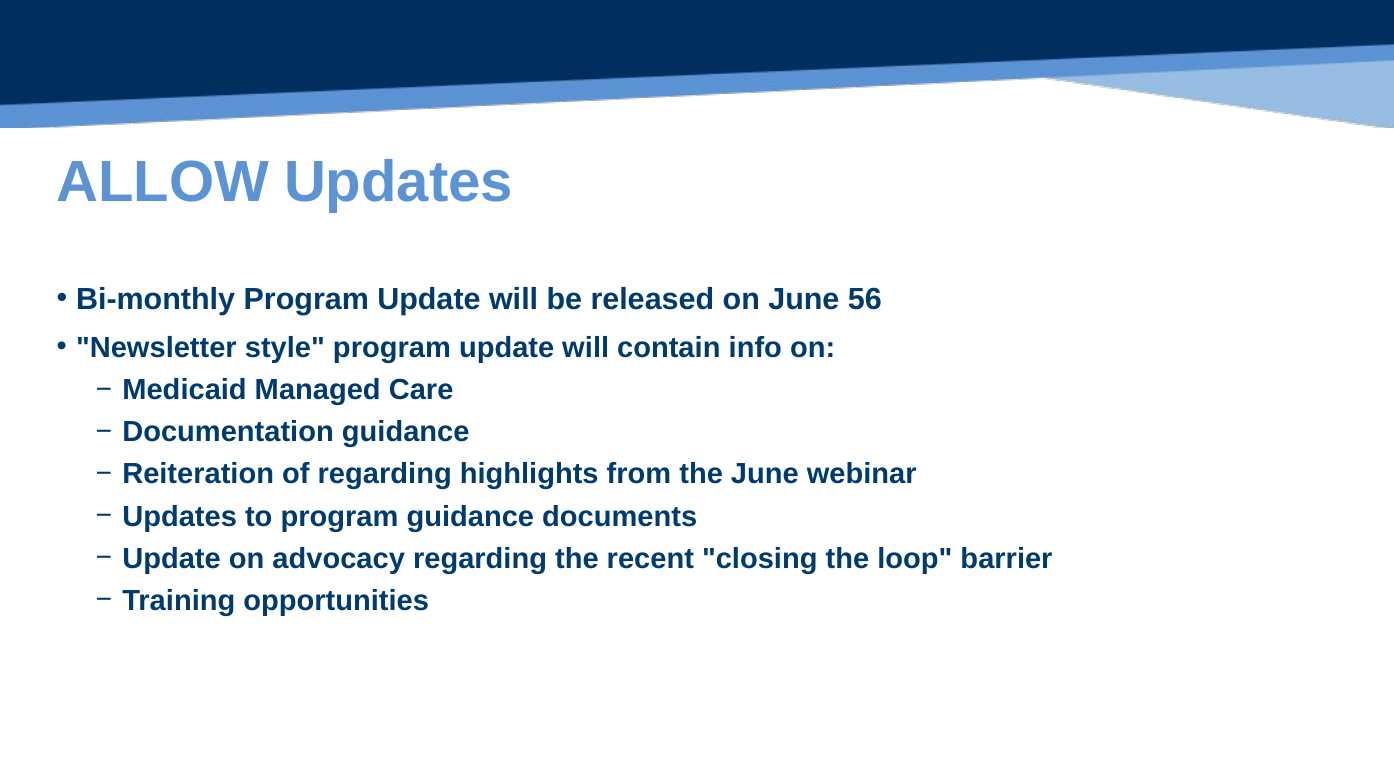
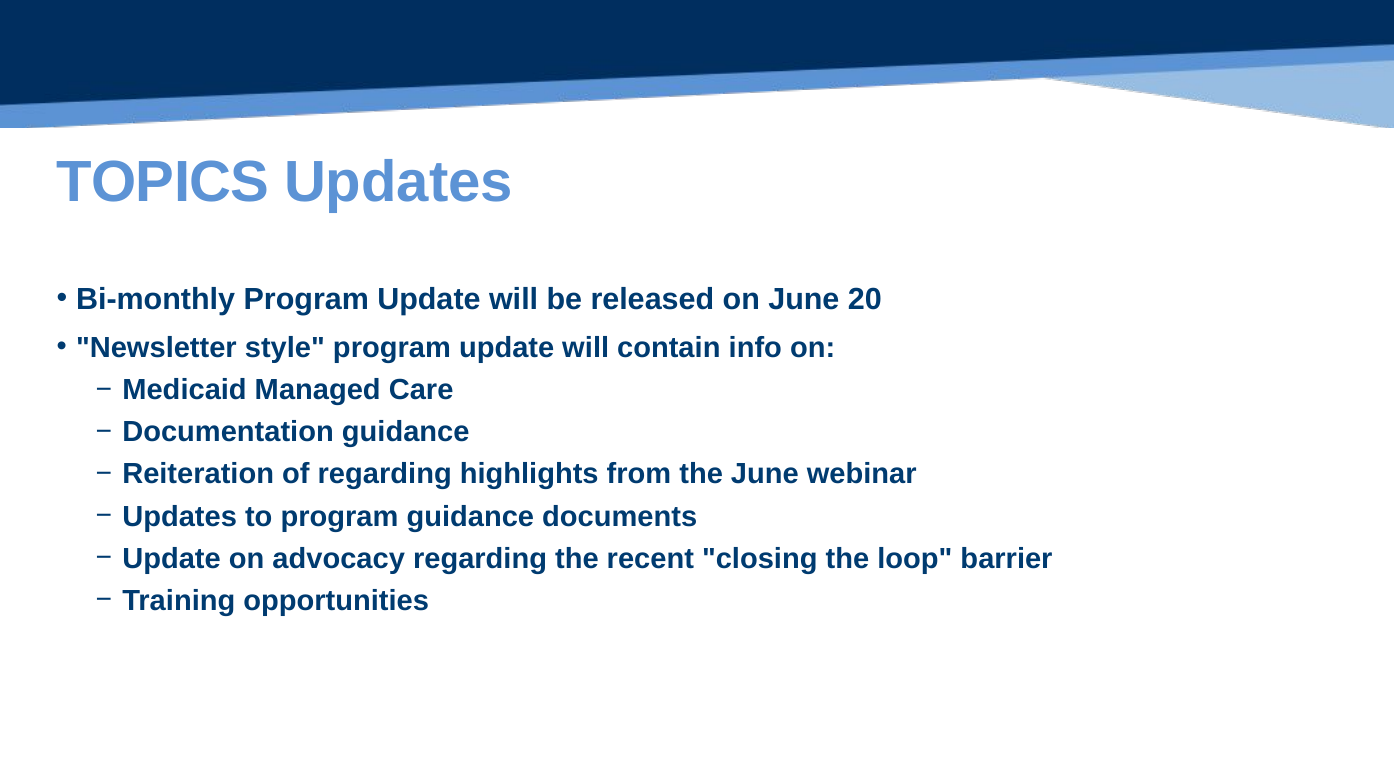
ALLOW: ALLOW -> TOPICS
56: 56 -> 20
